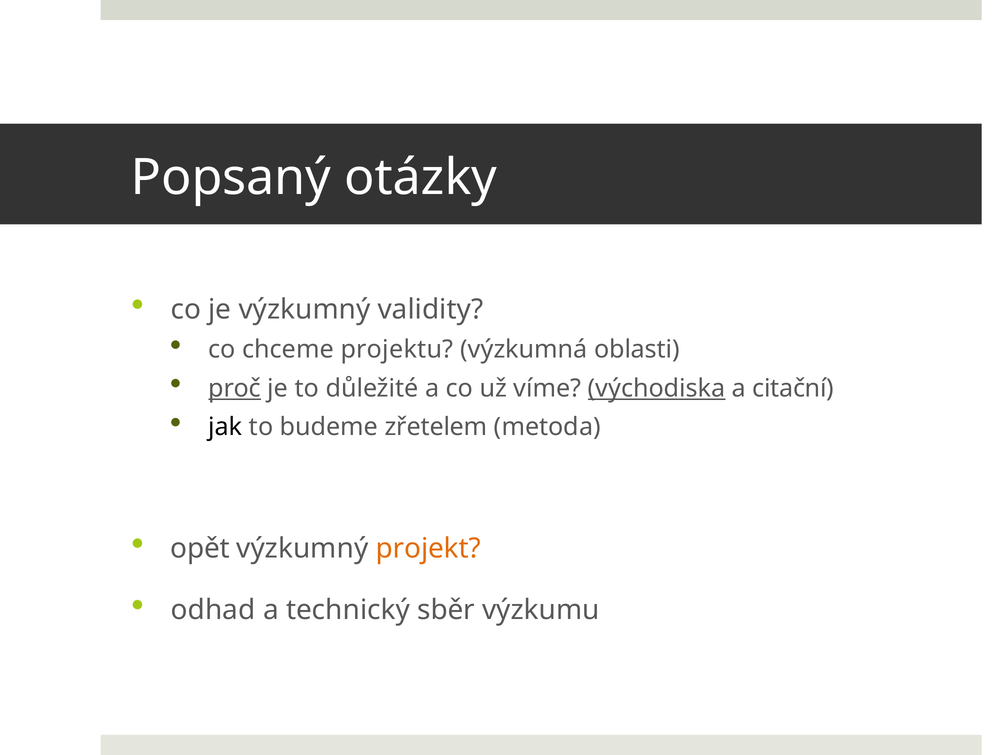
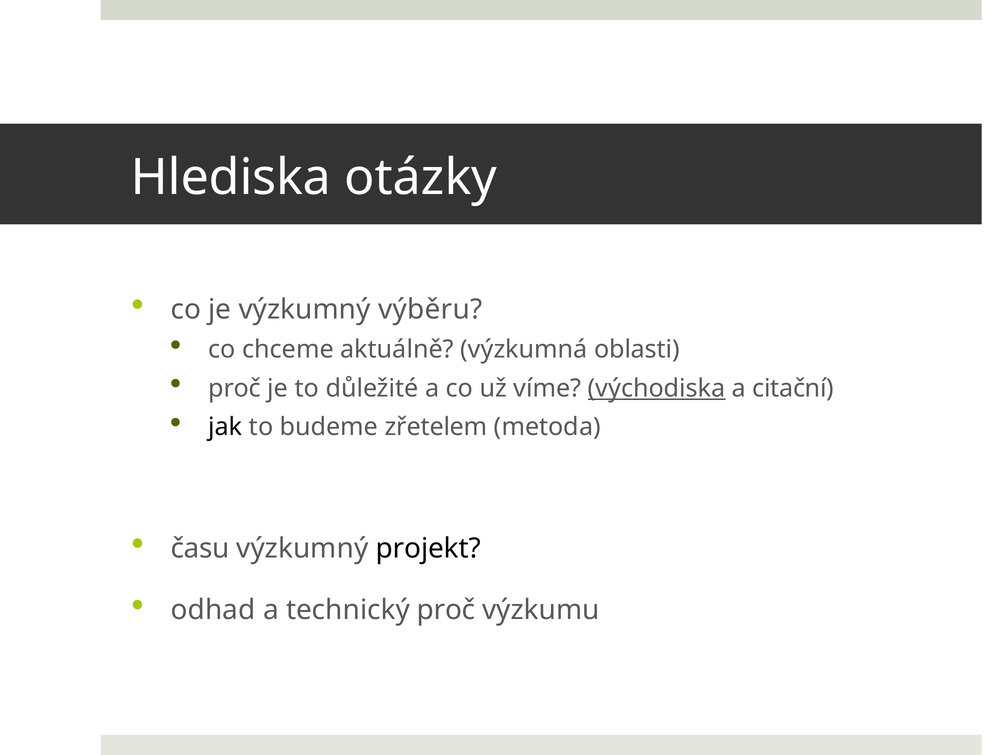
Popsaný: Popsaný -> Hlediska
validity: validity -> výběru
projektu: projektu -> aktuálně
proč at (235, 388) underline: present -> none
opět: opět -> času
projekt colour: orange -> black
technický sběr: sběr -> proč
